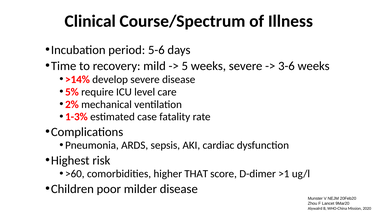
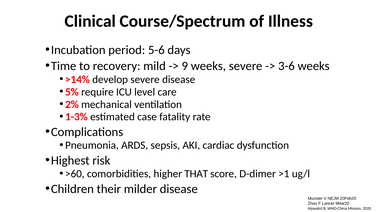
5: 5 -> 9
poor: poor -> their
